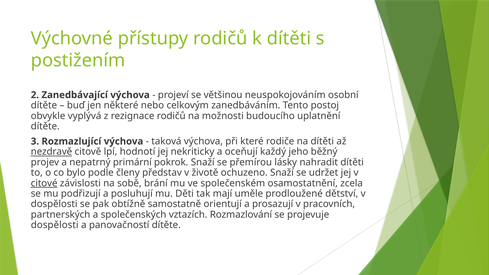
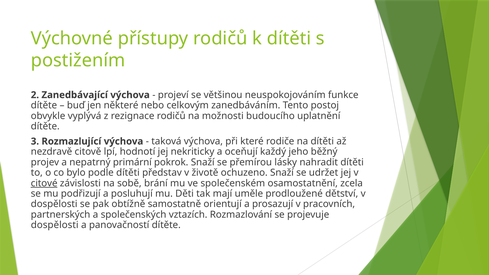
osobní: osobní -> funkce
nezdravě underline: present -> none
podle členy: členy -> dítěti
